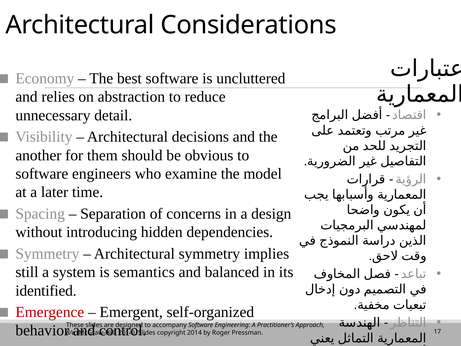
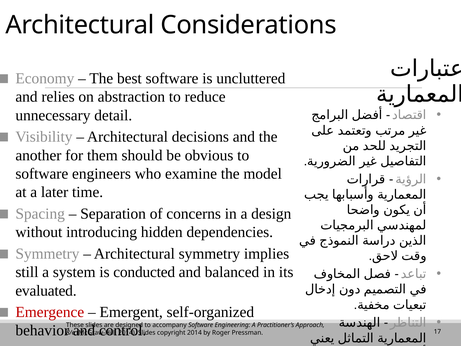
semantics: semantics -> conducted
identified: identified -> evaluated
